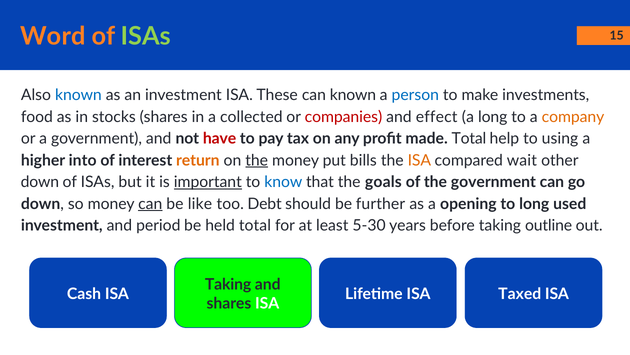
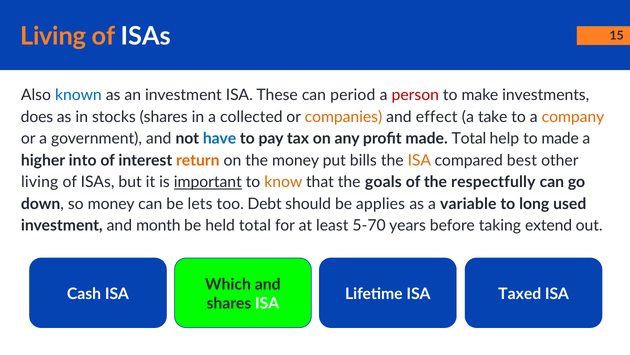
Word at (53, 36): Word -> Living
ISAs at (146, 36) colour: light green -> white
can known: known -> period
person colour: blue -> red
food at (37, 117): food -> does
companies colour: red -> orange
a long: long -> take
have colour: red -> blue
to using: using -> made
the at (257, 160) underline: present -> none
wait: wait -> best
down at (40, 182): down -> living
know colour: blue -> orange
the government: government -> respectfully
can at (150, 204) underline: present -> none
like: like -> lets
further: further -> applies
opening: opening -> variable
period: period -> month
5-30: 5-30 -> 5-70
outline: outline -> extend
Taking at (228, 284): Taking -> Which
